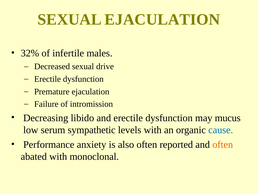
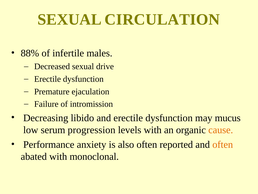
SEXUAL EJACULATION: EJACULATION -> CIRCULATION
32%: 32% -> 88%
sympathetic: sympathetic -> progression
cause colour: blue -> orange
